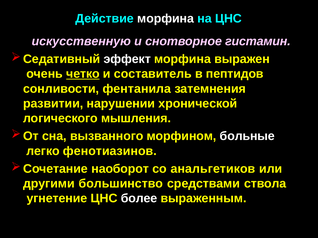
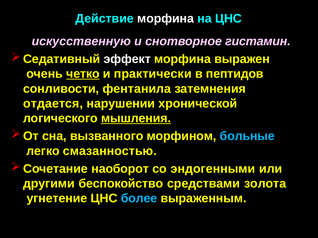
составитель: составитель -> практически
развитии: развитии -> отдается
мышления underline: none -> present
больные colour: white -> light blue
фенотиазинов: фенотиазинов -> смазанностью
анальгетиков: анальгетиков -> эндогенными
большинство: большинство -> беспокойство
ствола: ствола -> золота
более colour: white -> light blue
